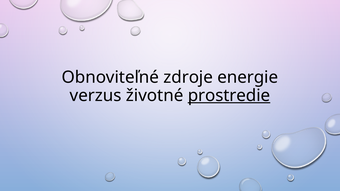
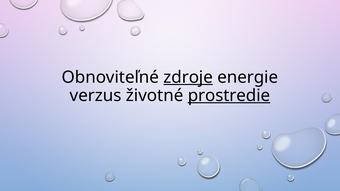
zdroje underline: none -> present
